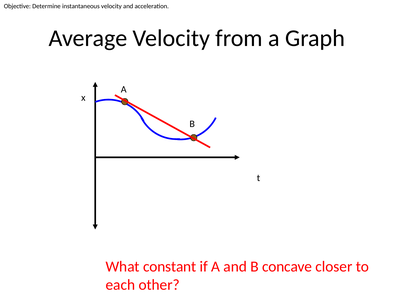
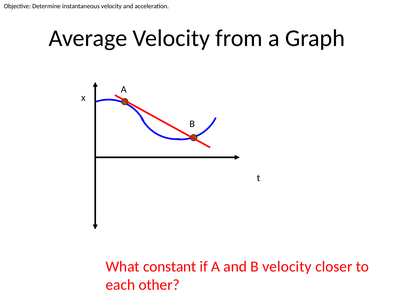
B concave: concave -> velocity
